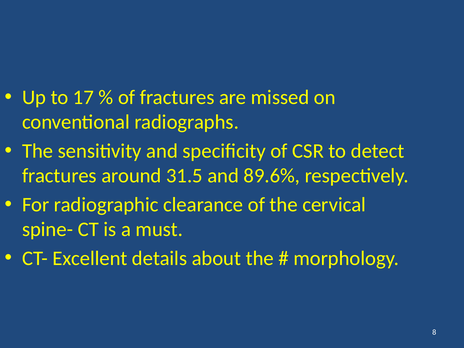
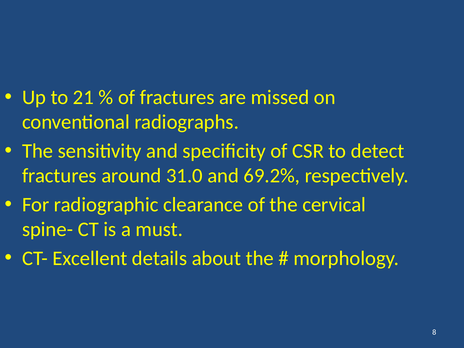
17: 17 -> 21
31.5: 31.5 -> 31.0
89.6%: 89.6% -> 69.2%
